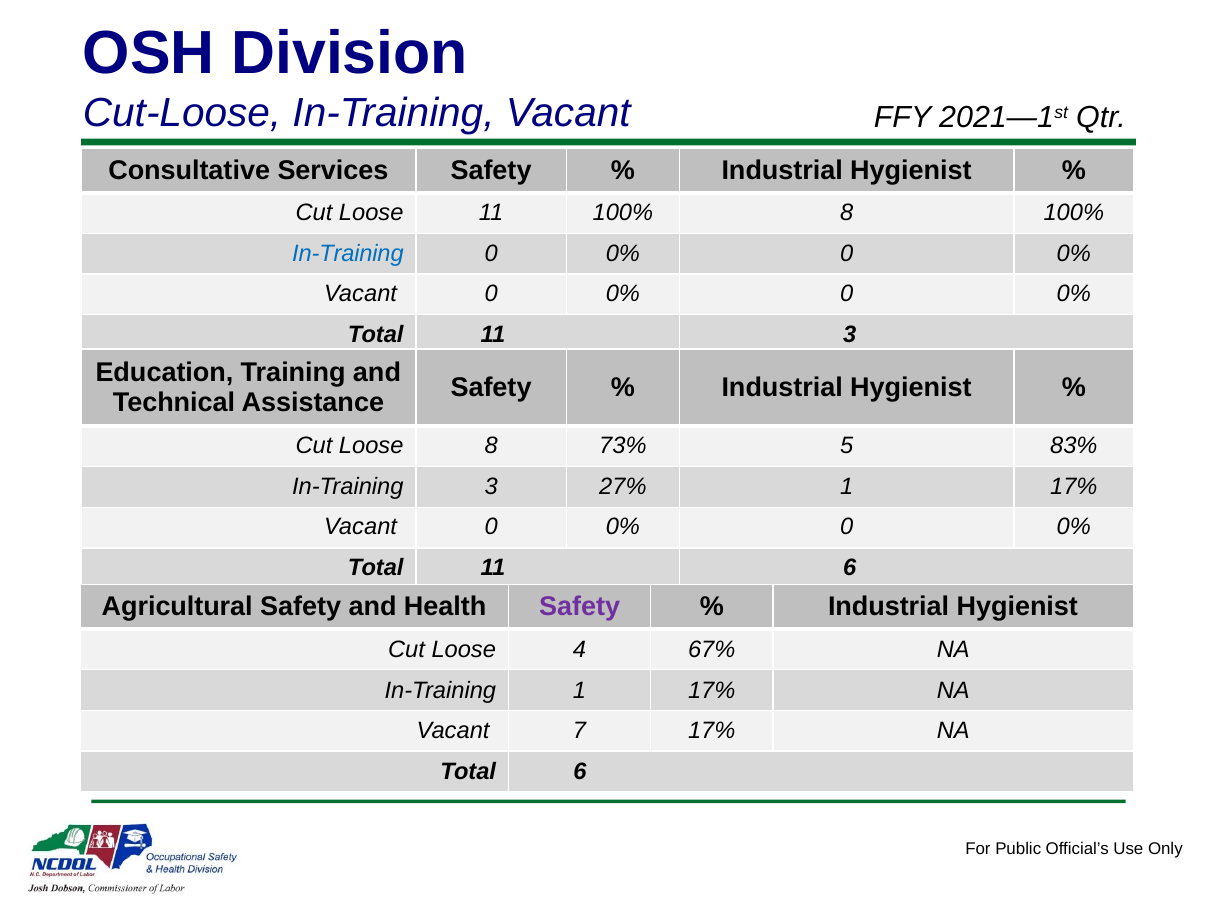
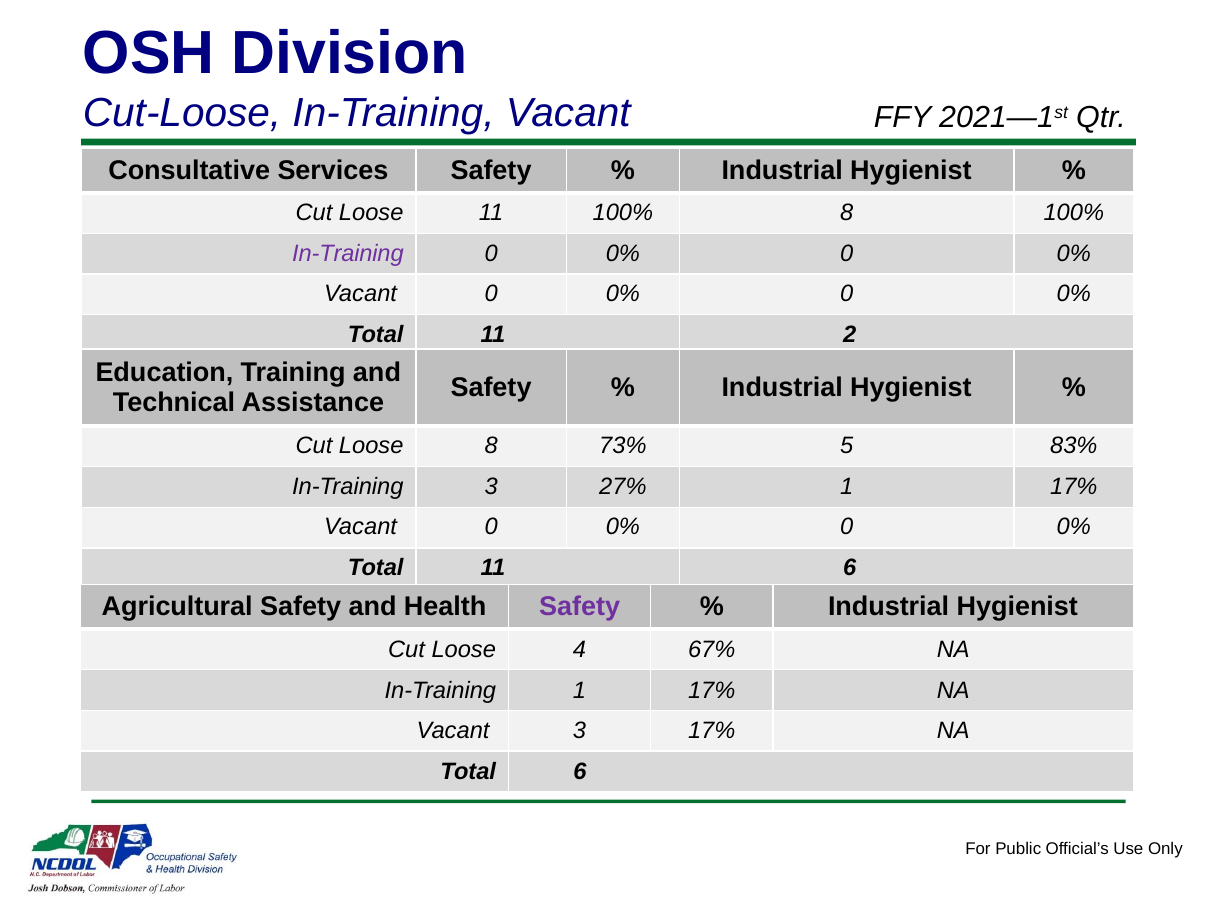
In-Training at (348, 253) colour: blue -> purple
11 3: 3 -> 2
Vacant 7: 7 -> 3
